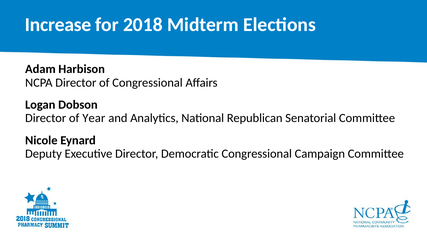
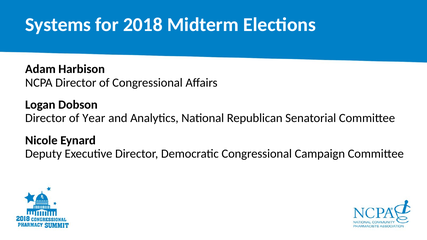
Increase: Increase -> Systems
